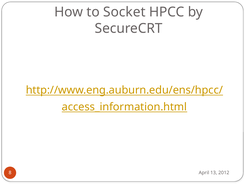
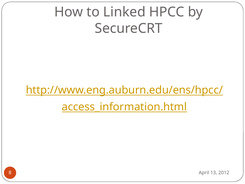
Socket: Socket -> Linked
